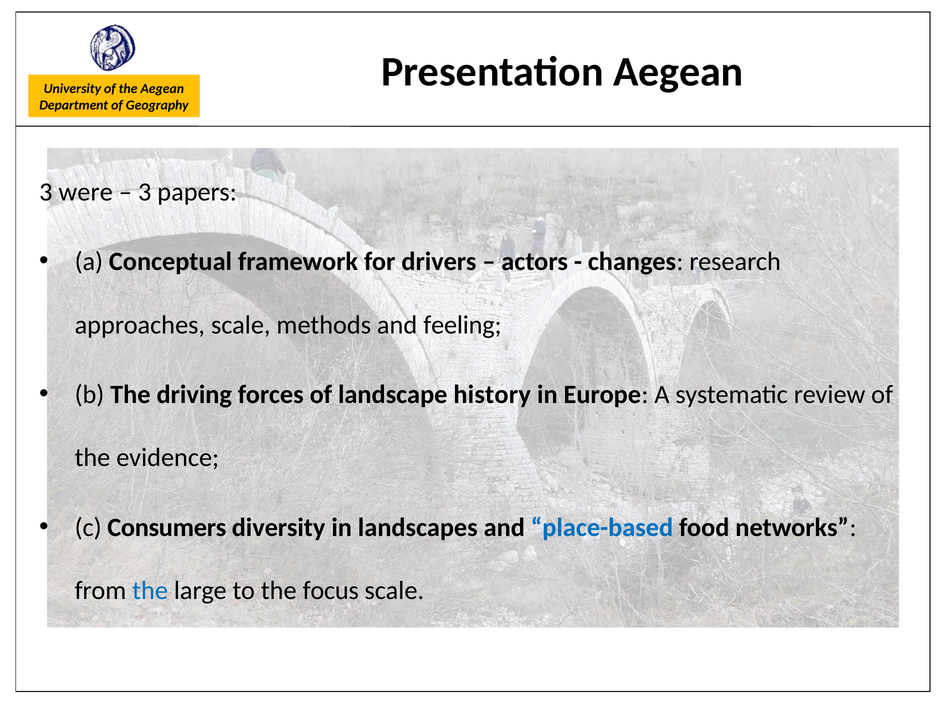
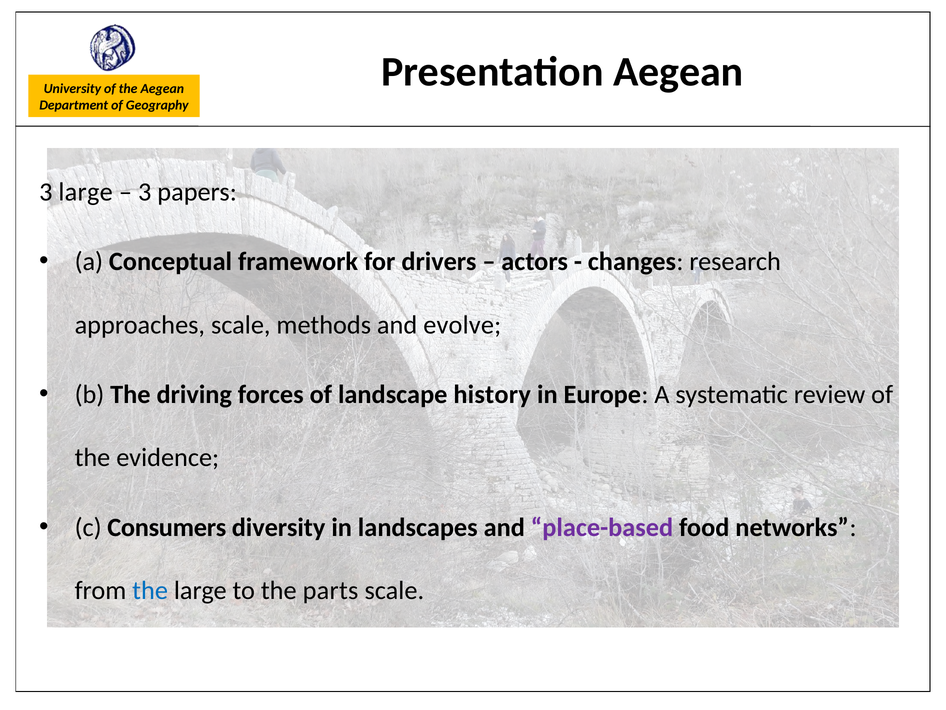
3 were: were -> large
feeling: feeling -> evolve
place-based colour: blue -> purple
focus: focus -> parts
